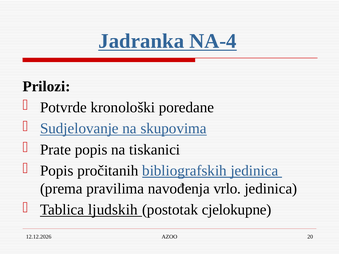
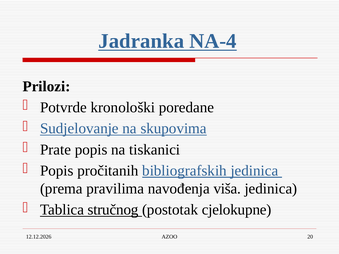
vrlo: vrlo -> viša
ljudskih: ljudskih -> stručnog
